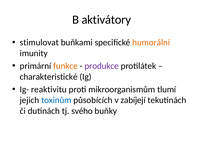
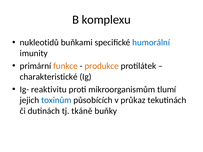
aktivátory: aktivátory -> komplexu
stimulovat: stimulovat -> nukleotidů
humorální colour: orange -> blue
produkce colour: purple -> orange
zabíjejí: zabíjejí -> průkaz
svého: svého -> tkáně
